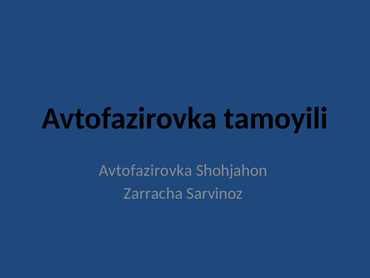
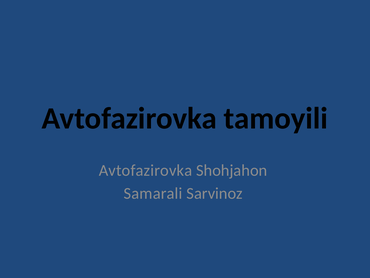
Zarracha: Zarracha -> Samarali
